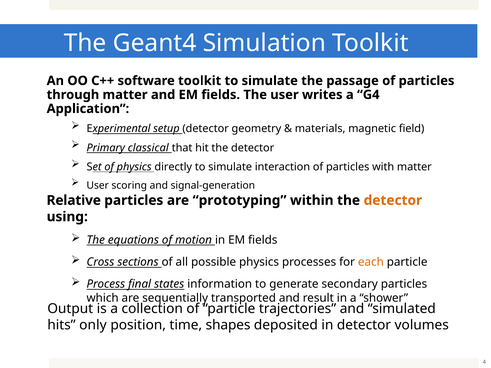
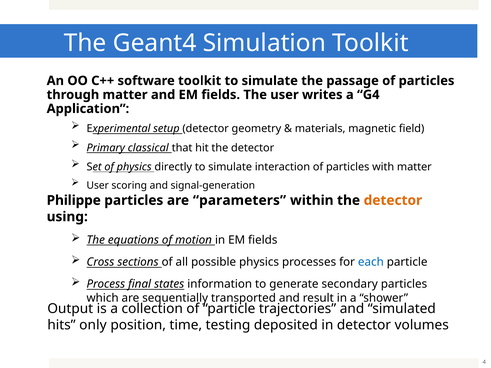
Relative: Relative -> Philippe
prototyping: prototyping -> parameters
each colour: orange -> blue
shapes: shapes -> testing
